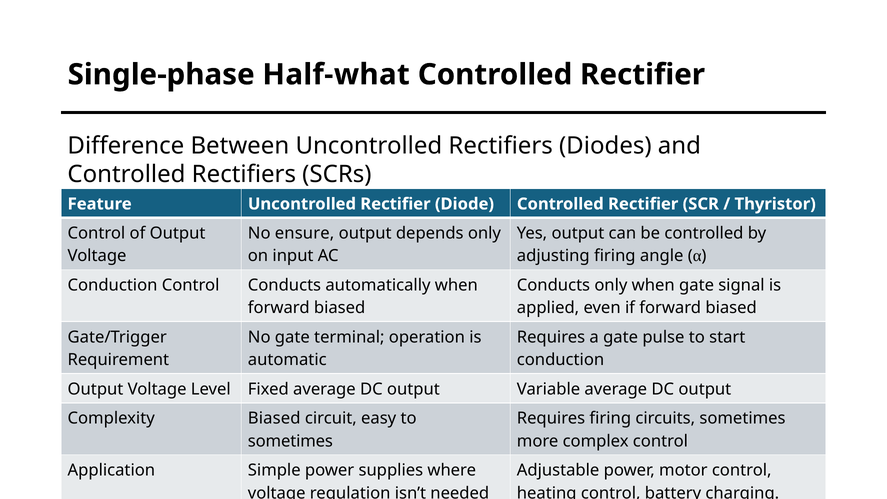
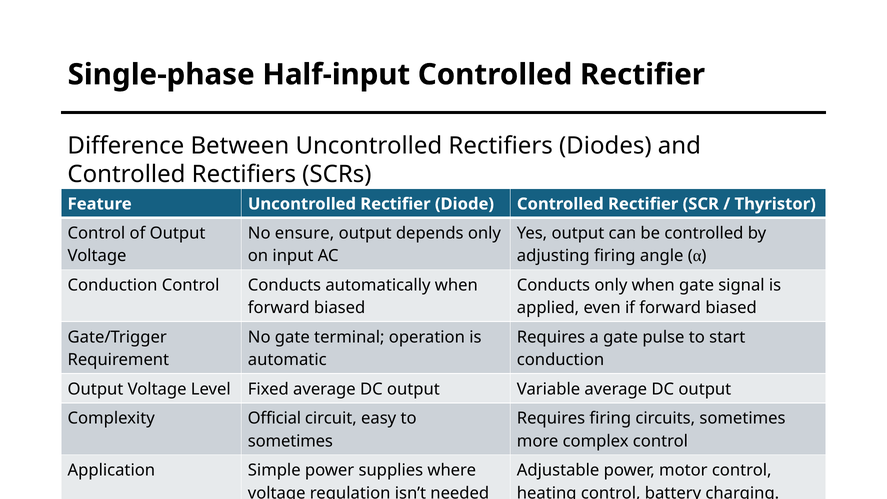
Half-what: Half-what -> Half-input
Complexity Biased: Biased -> Official
